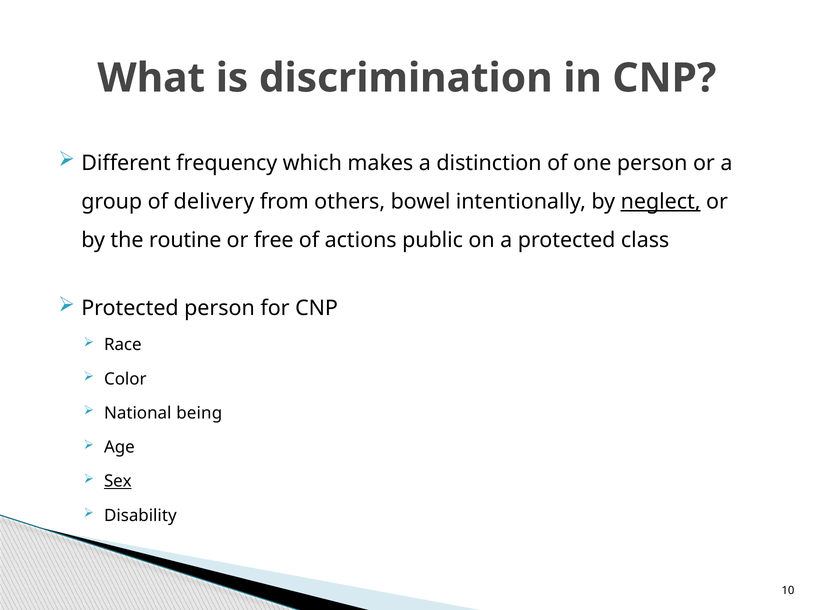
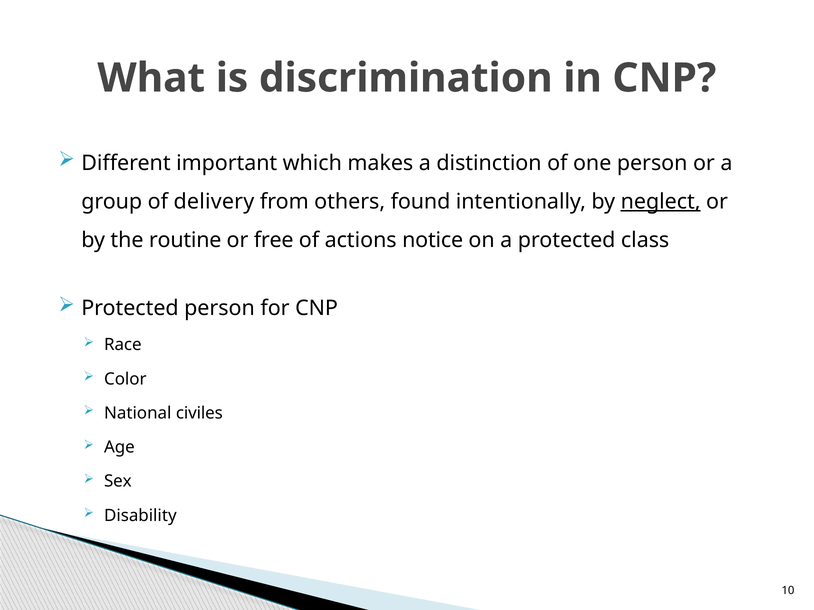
frequency: frequency -> important
bowel: bowel -> found
public: public -> notice
being: being -> civiles
Sex underline: present -> none
